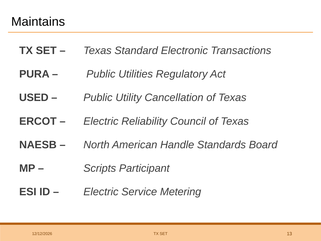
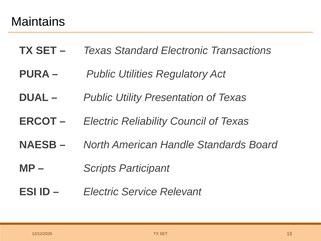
USED: USED -> DUAL
Cancellation: Cancellation -> Presentation
Metering: Metering -> Relevant
